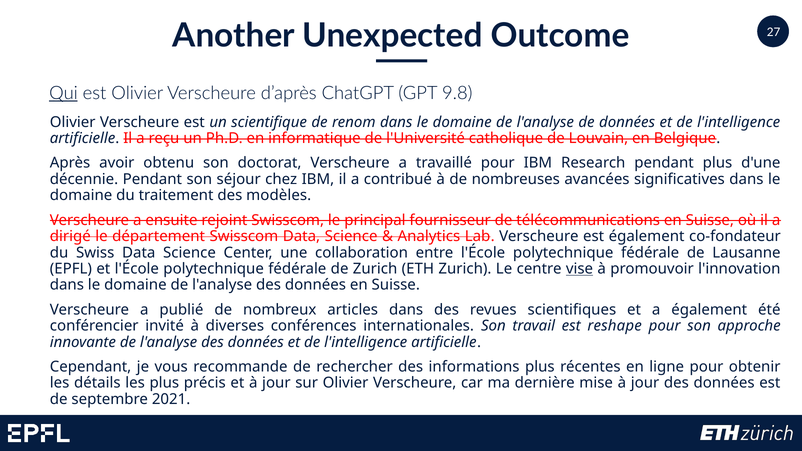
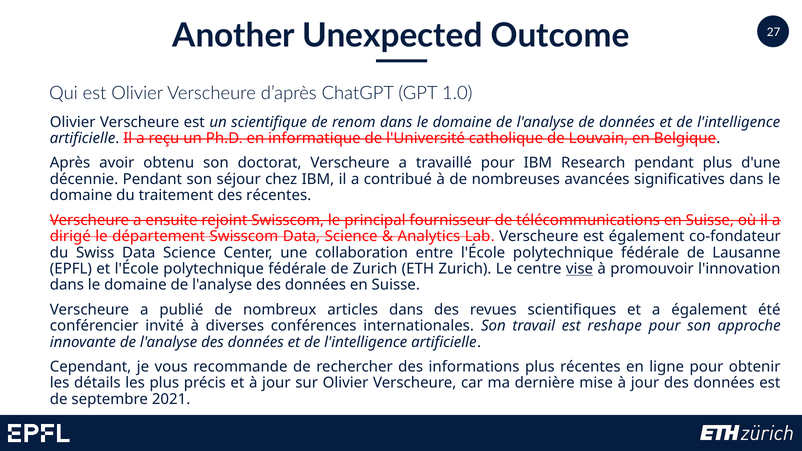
Qui underline: present -> none
9.8: 9.8 -> 1.0
des modèles: modèles -> récentes
